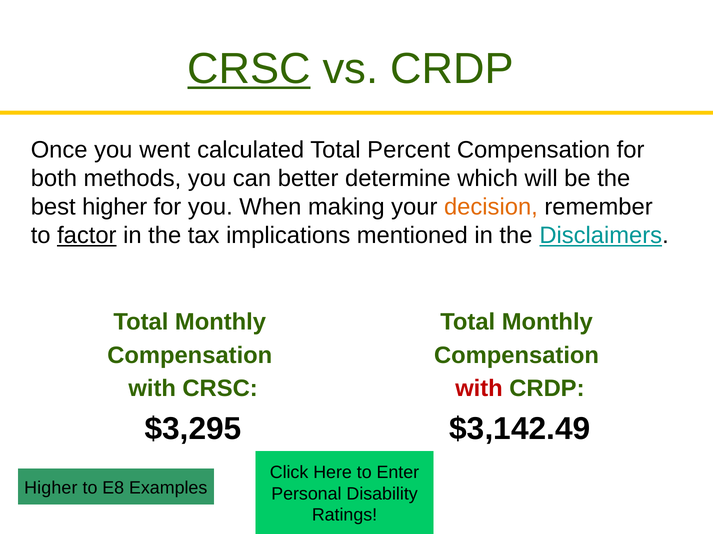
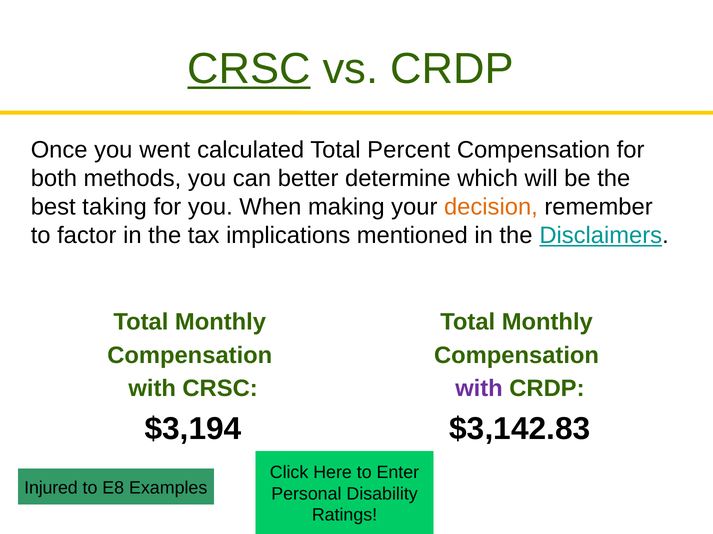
best higher: higher -> taking
factor underline: present -> none
with at (479, 389) colour: red -> purple
$3,295: $3,295 -> $3,194
$3,142.49: $3,142.49 -> $3,142.83
Higher at (51, 488): Higher -> Injured
